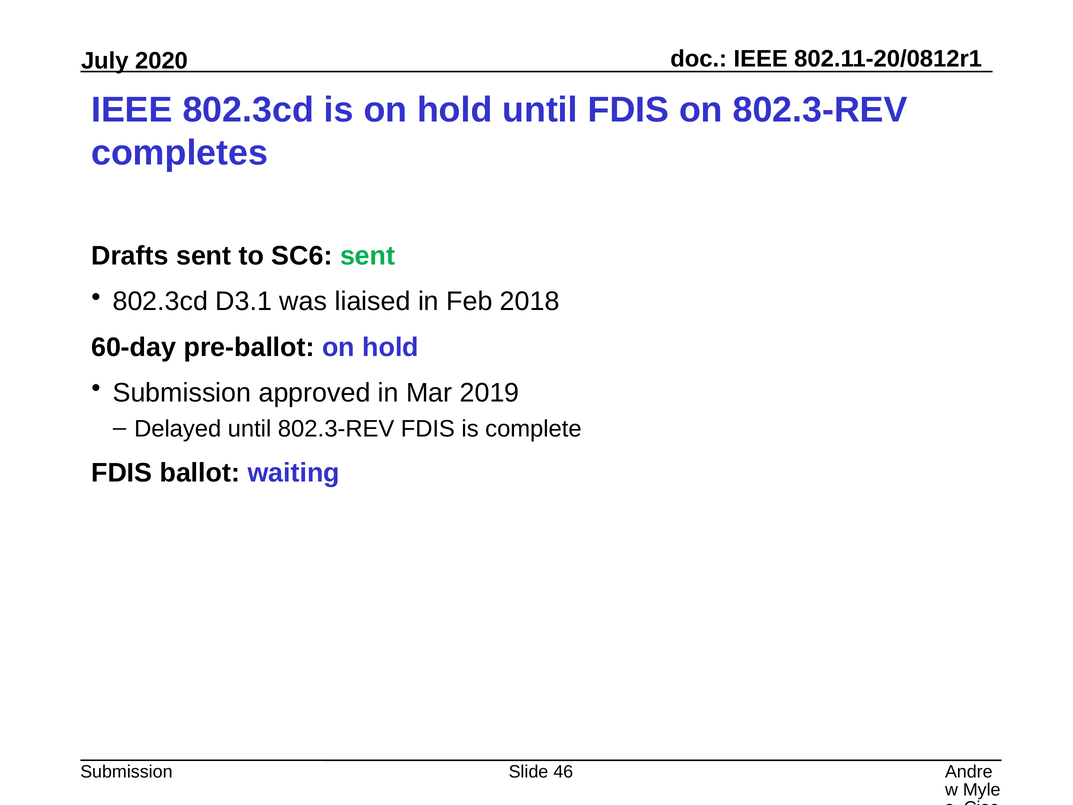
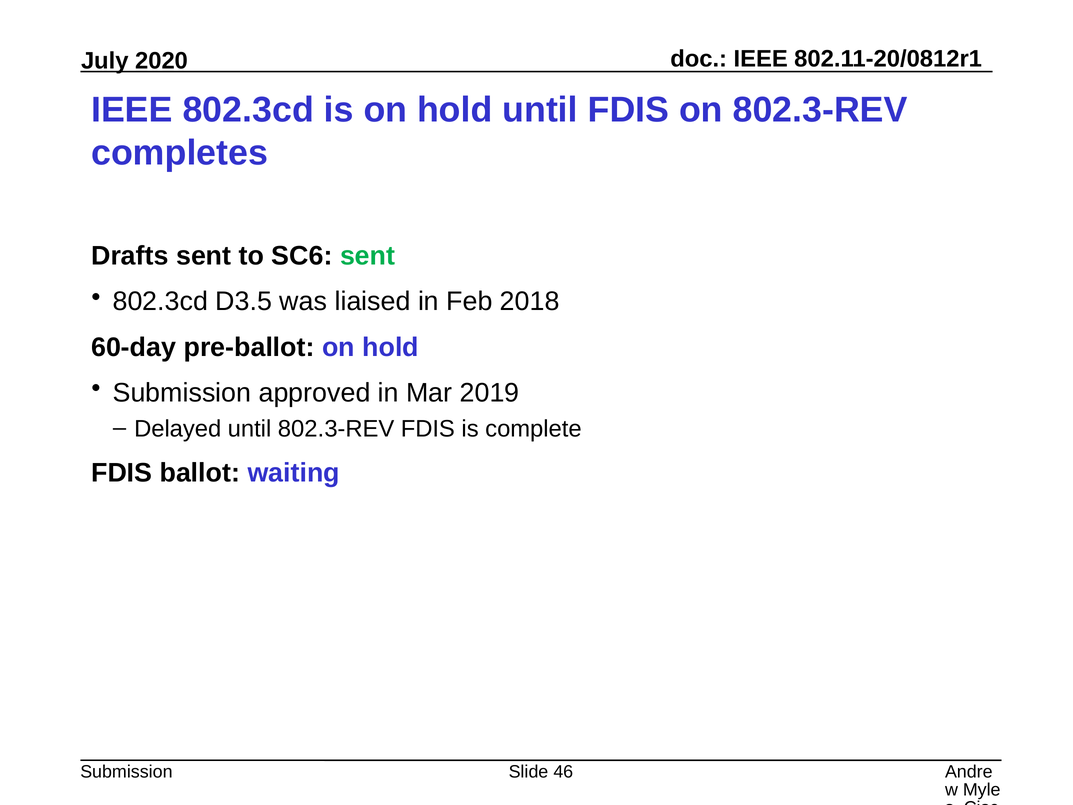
D3.1: D3.1 -> D3.5
